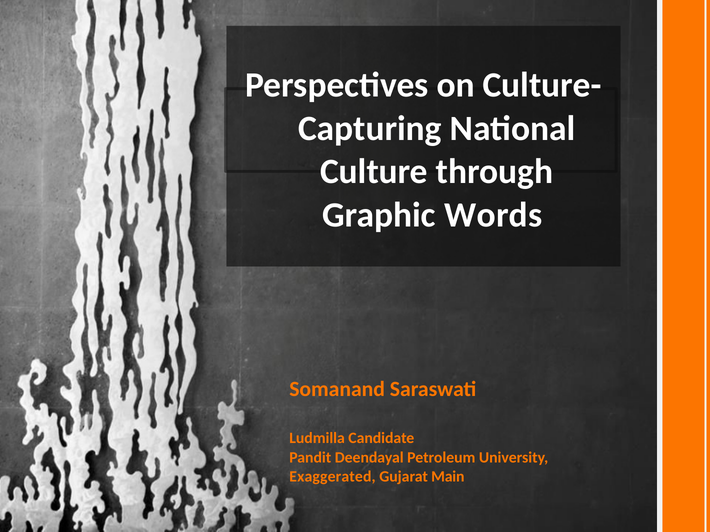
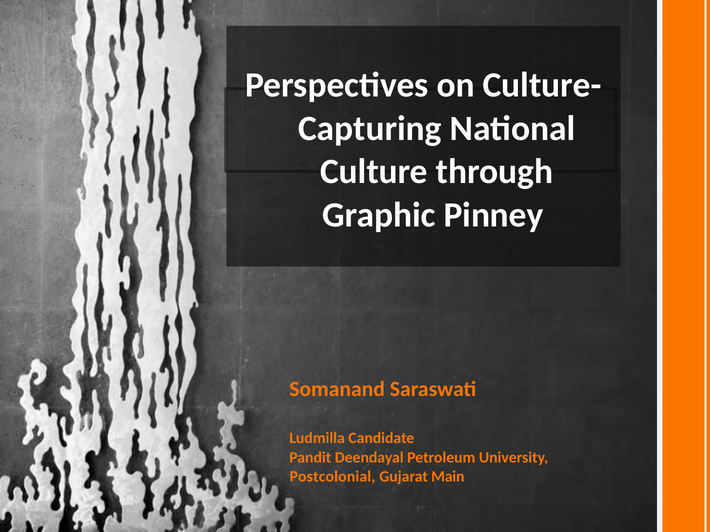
Words: Words -> Pinney
Exaggerated: Exaggerated -> Postcolonial
